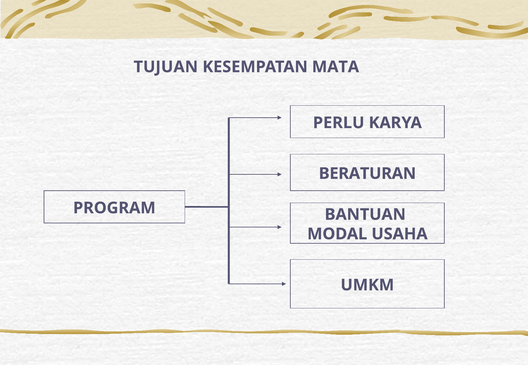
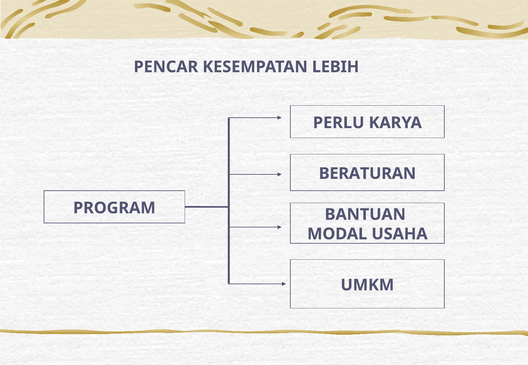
TUJUAN: TUJUAN -> PENCAR
MATA: MATA -> LEBIH
